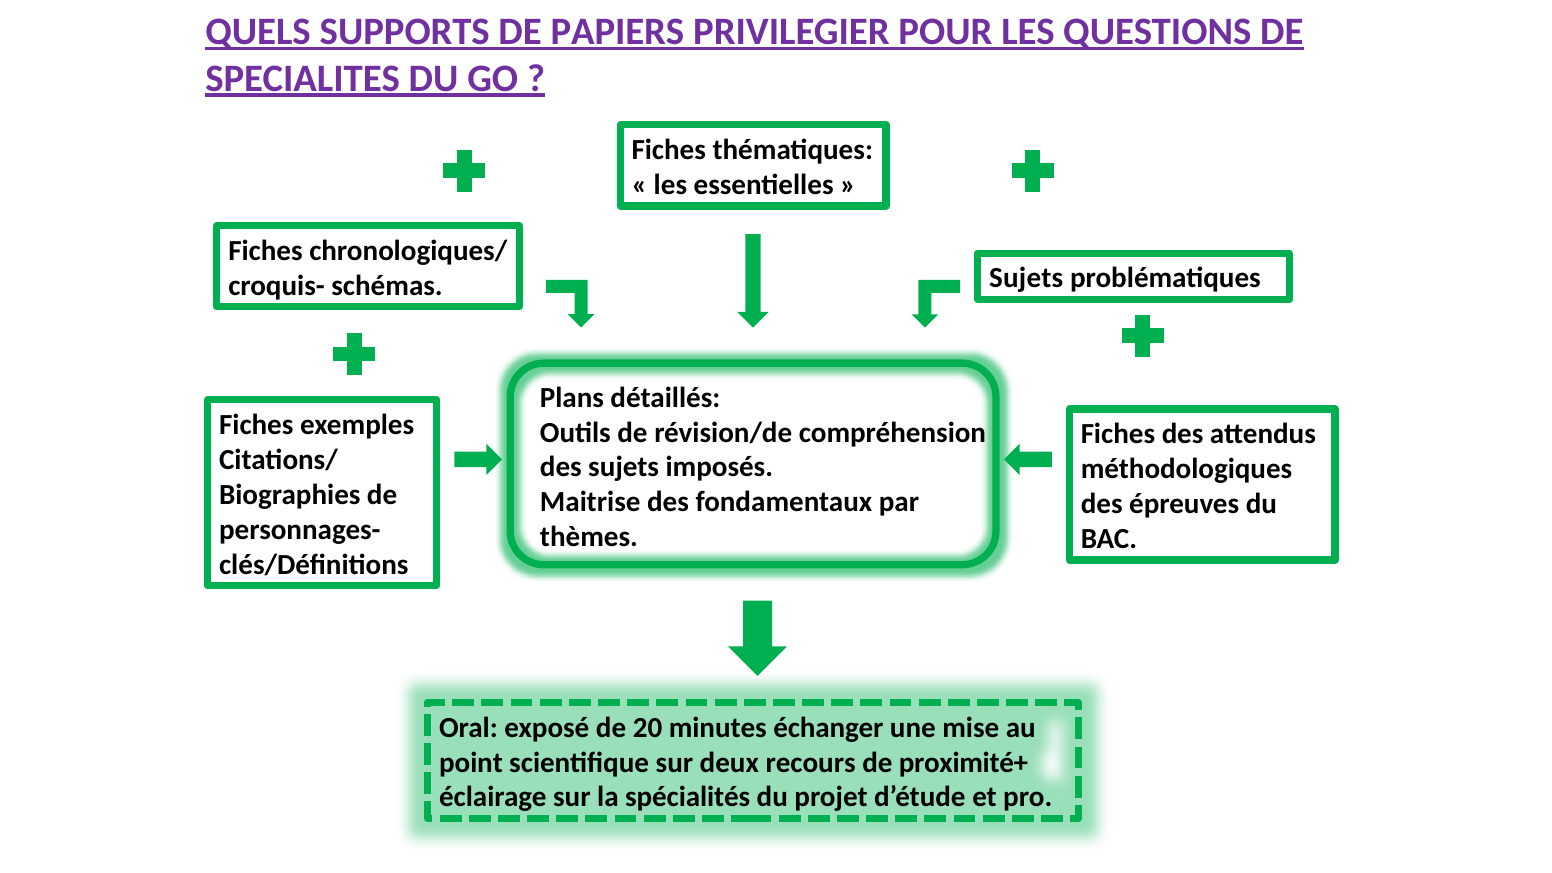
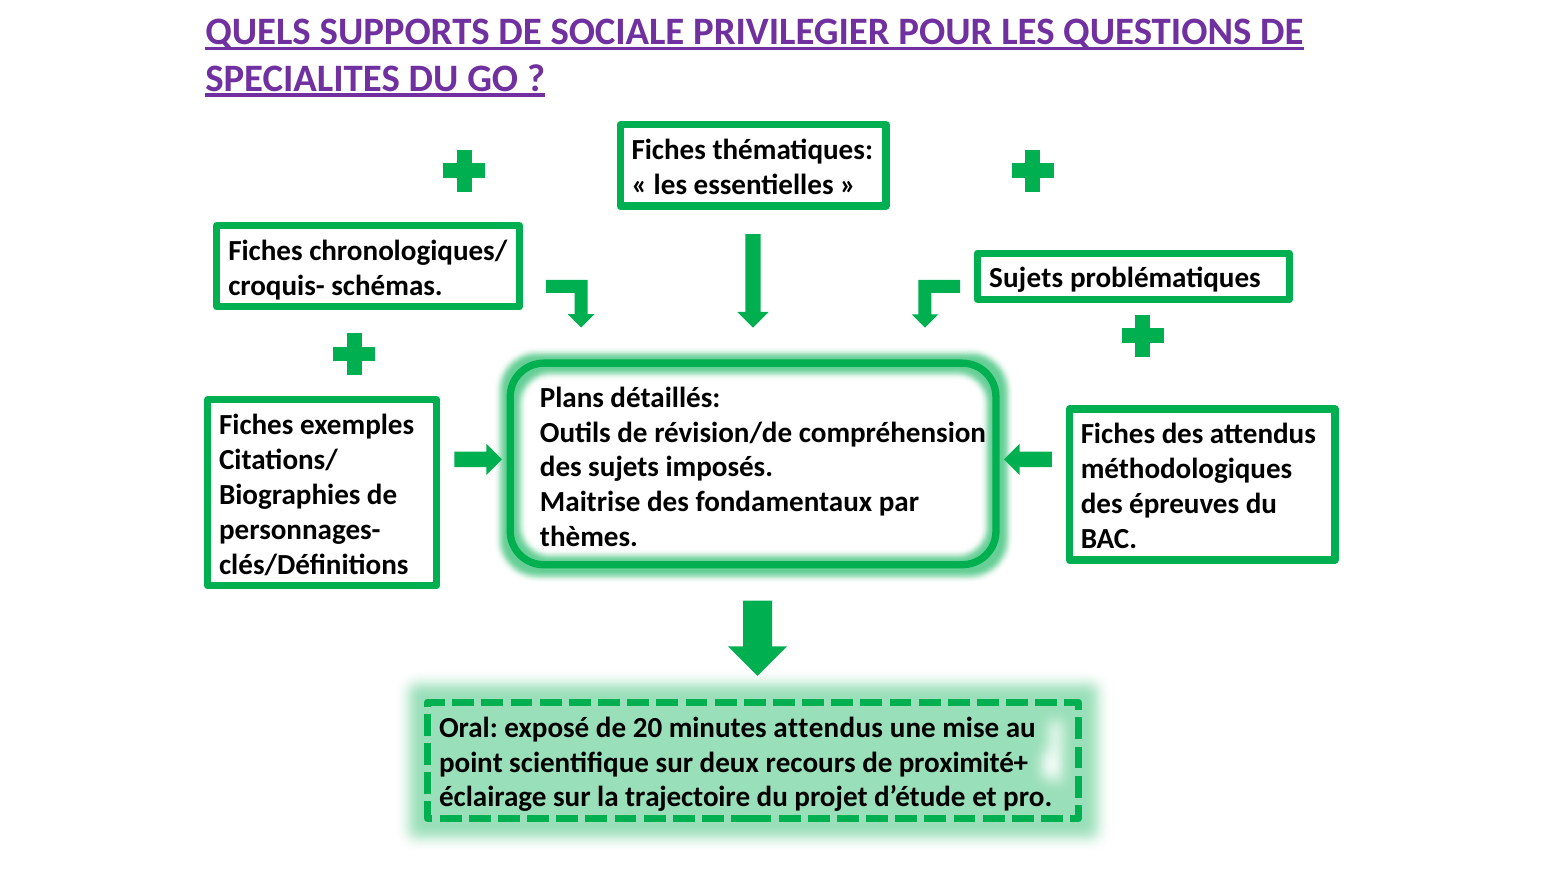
PAPIERS: PAPIERS -> SOCIALE
minutes échanger: échanger -> attendus
spécialités: spécialités -> trajectoire
